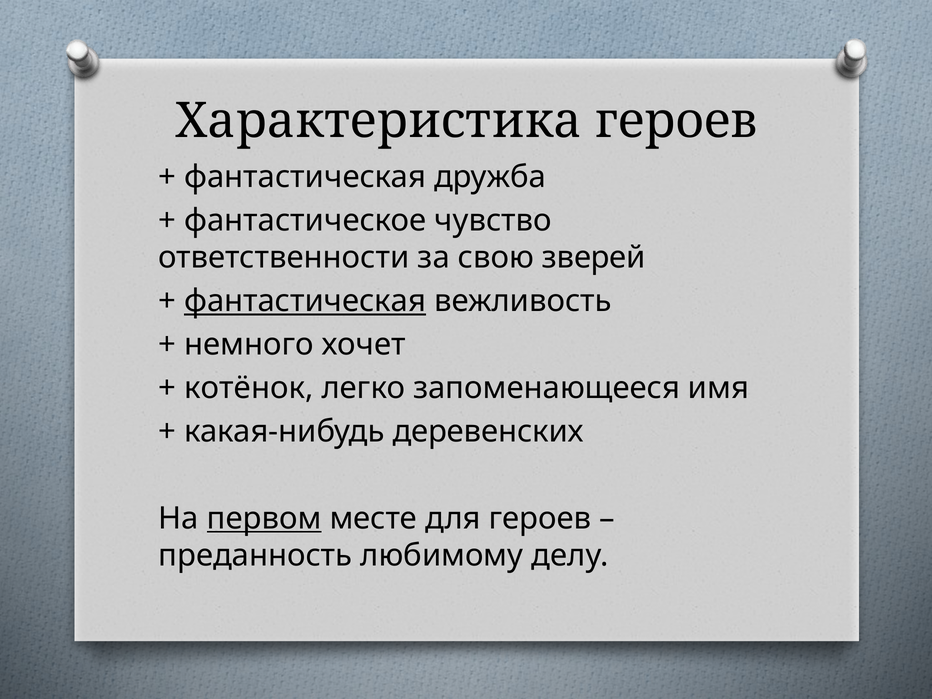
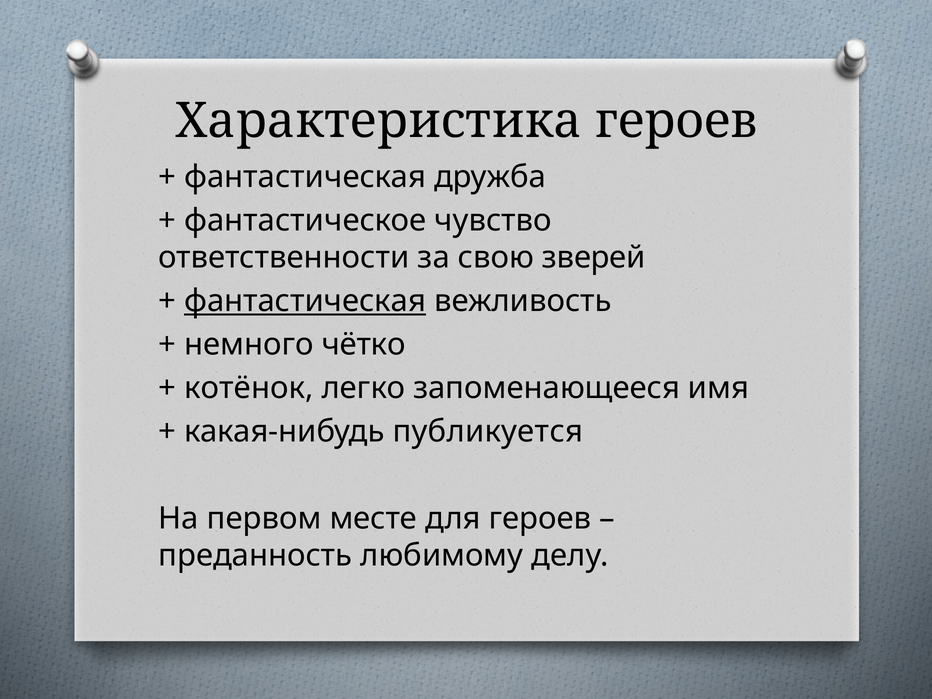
хочет: хочет -> чётко
деревенских: деревенских -> публикуется
первом underline: present -> none
